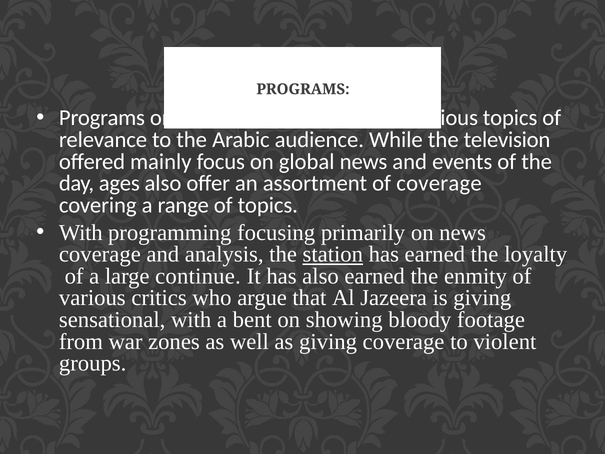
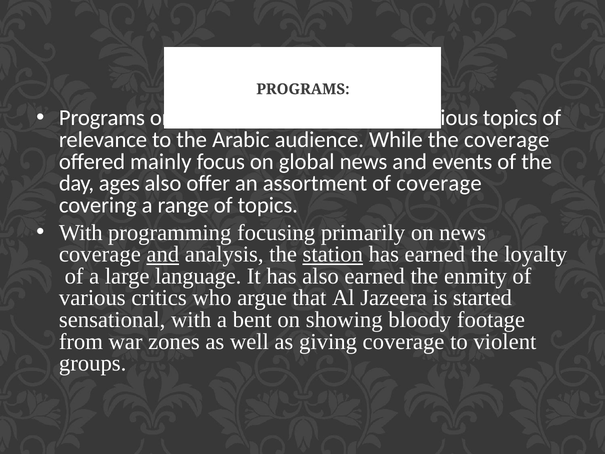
the television: television -> coverage
and at (163, 254) underline: none -> present
continue: continue -> language
is giving: giving -> started
